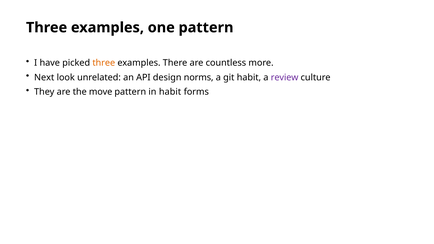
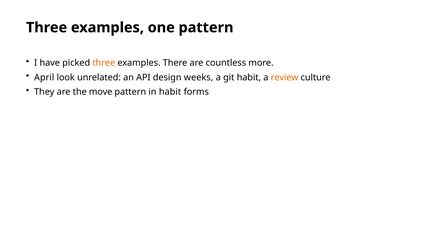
Next: Next -> April
norms: norms -> weeks
review colour: purple -> orange
